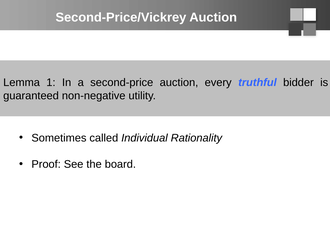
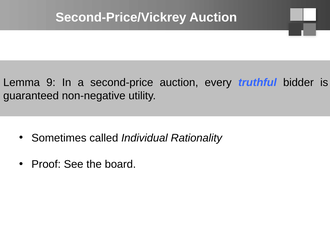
1: 1 -> 9
